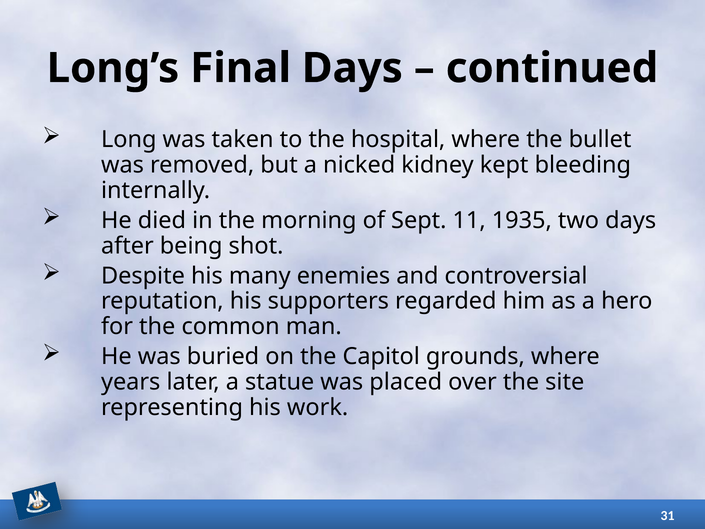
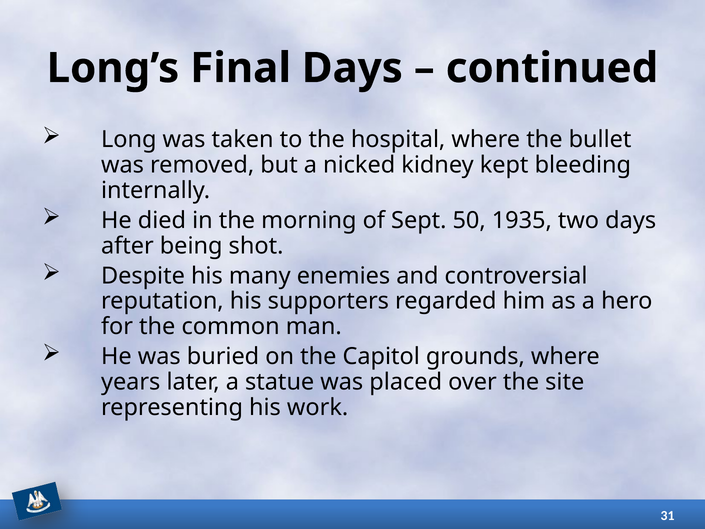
11: 11 -> 50
